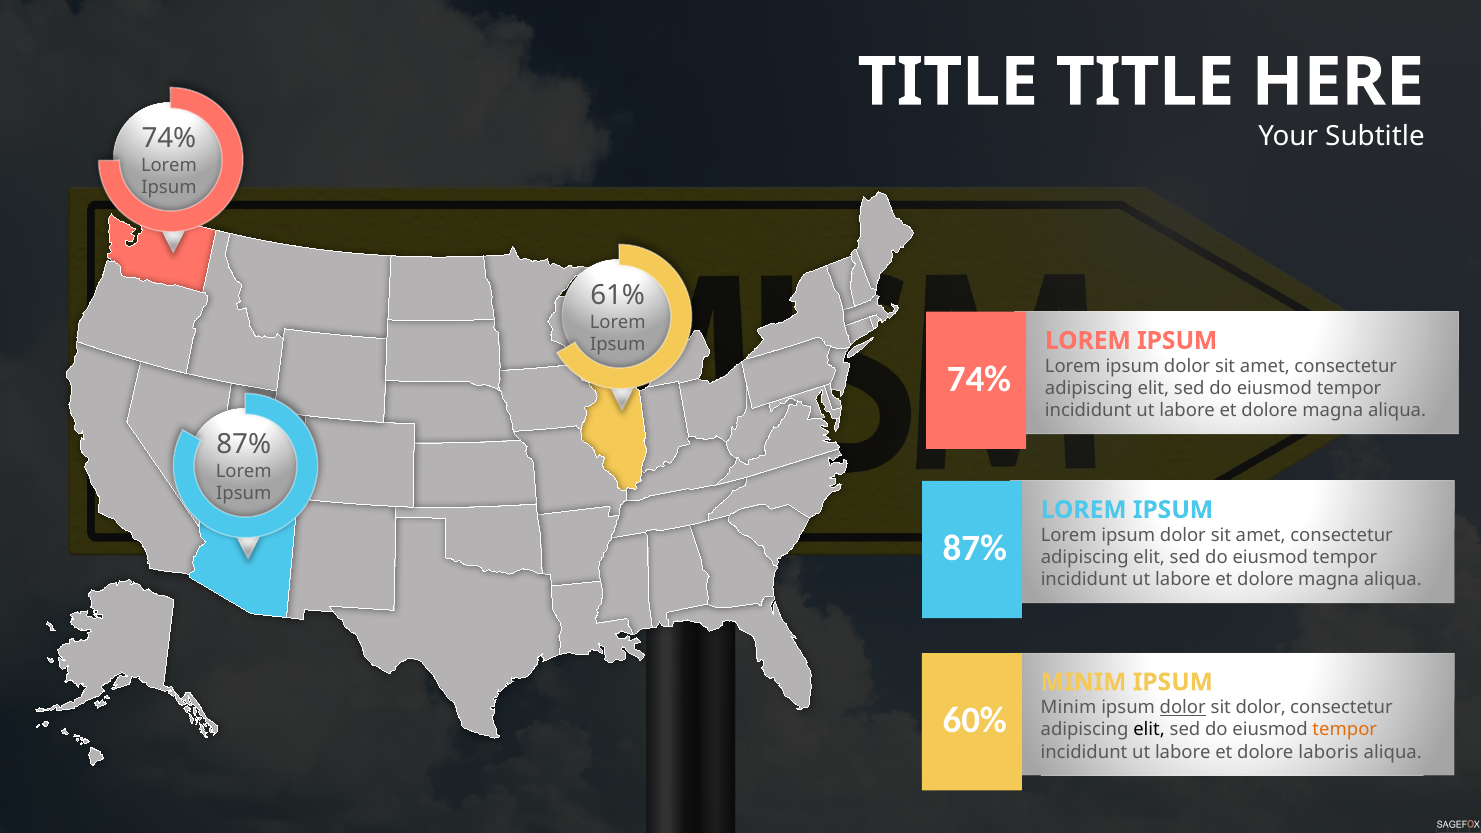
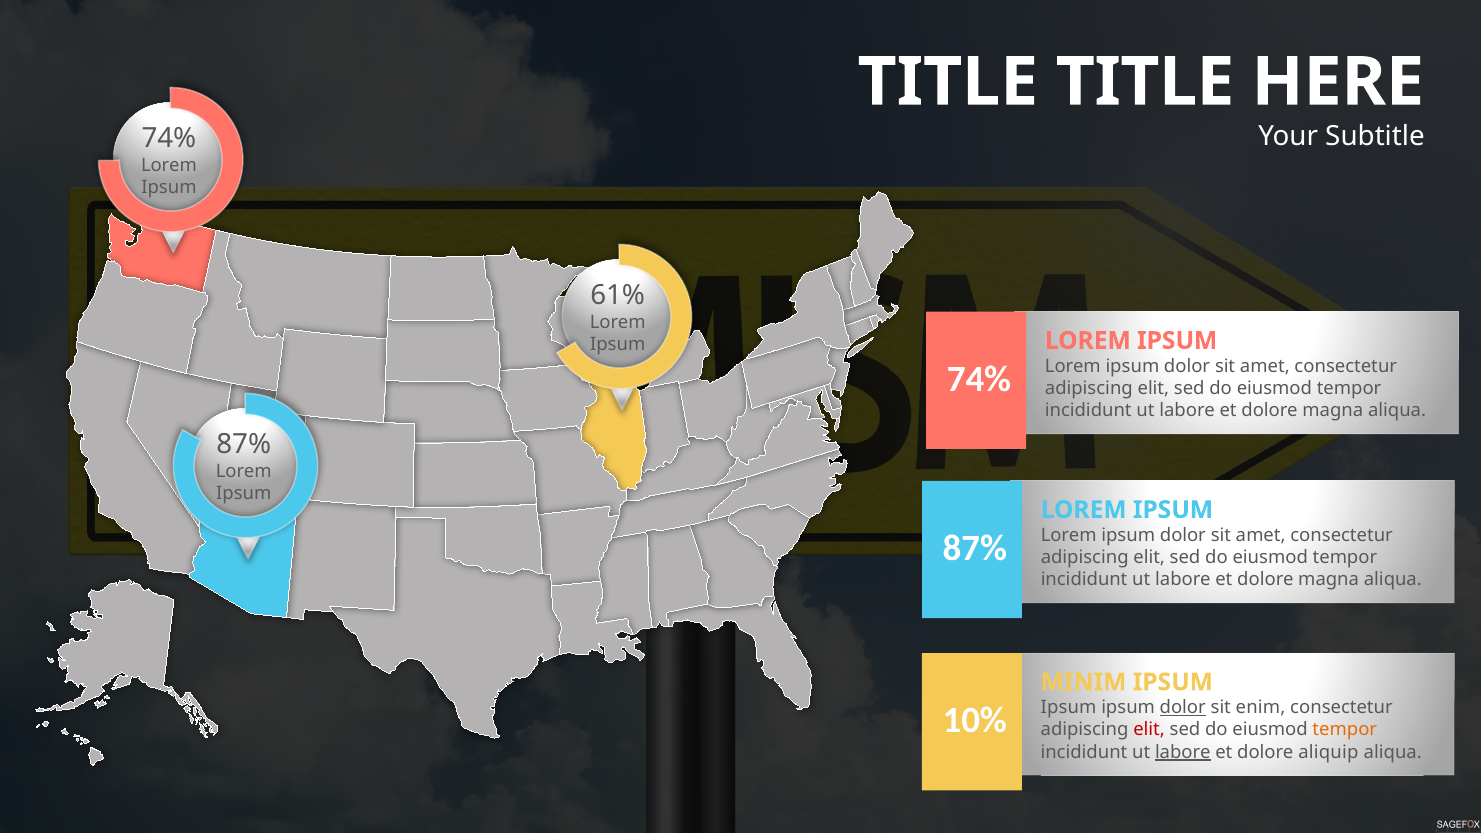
Minim at (1069, 708): Minim -> Ipsum
sit dolor: dolor -> enim
60%: 60% -> 10%
elit at (1149, 730) colour: black -> red
labore at (1183, 752) underline: none -> present
laboris: laboris -> aliquip
